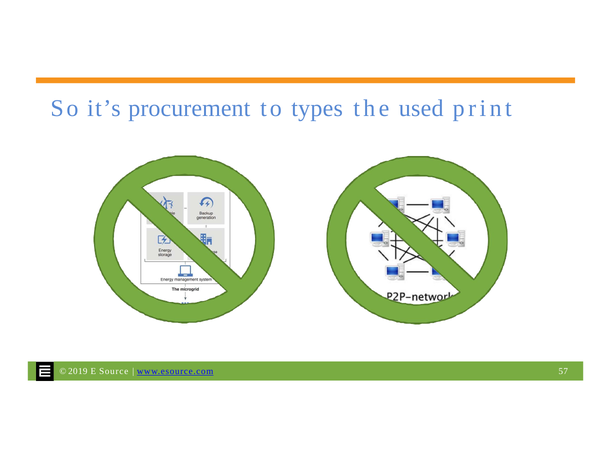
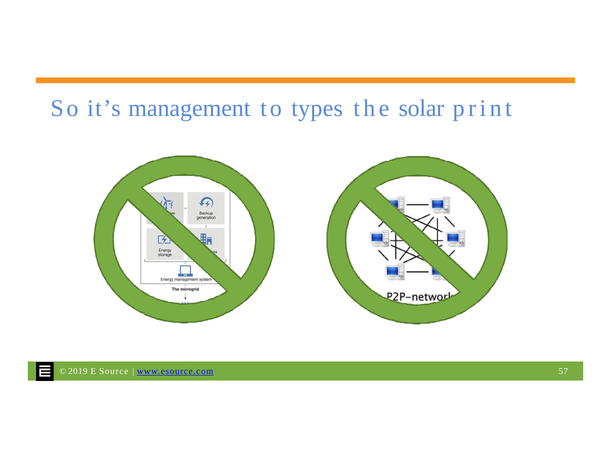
procurement: procurement -> management
used: used -> solar
